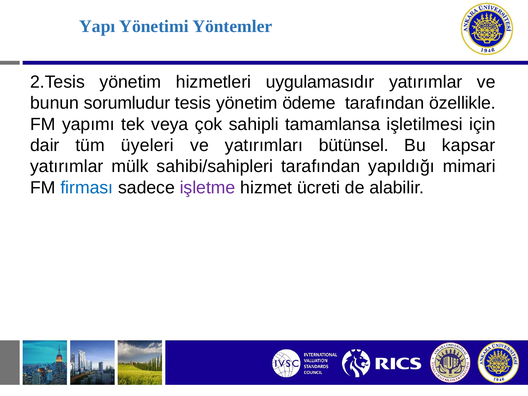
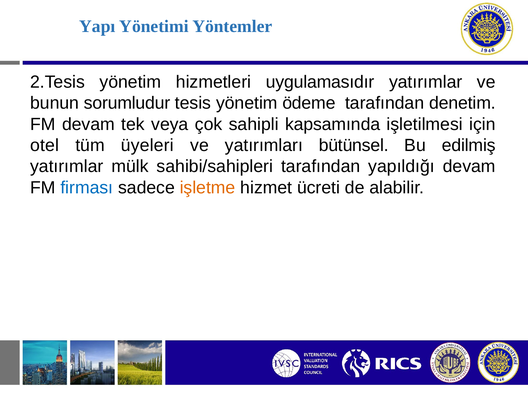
özellikle: özellikle -> denetim
FM yapımı: yapımı -> devam
tamamlansa: tamamlansa -> kapsamında
dair: dair -> otel
kapsar: kapsar -> edilmiş
yapıldığı mimari: mimari -> devam
işletme colour: purple -> orange
